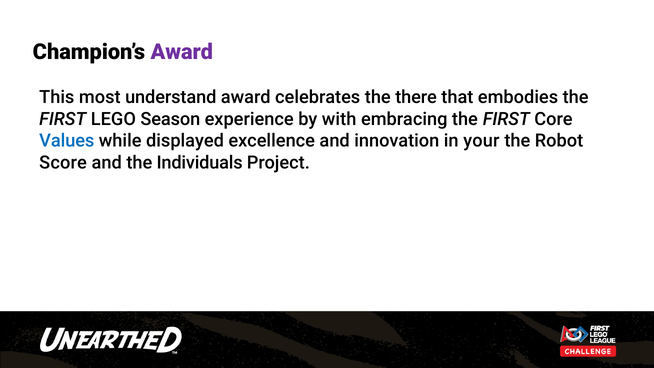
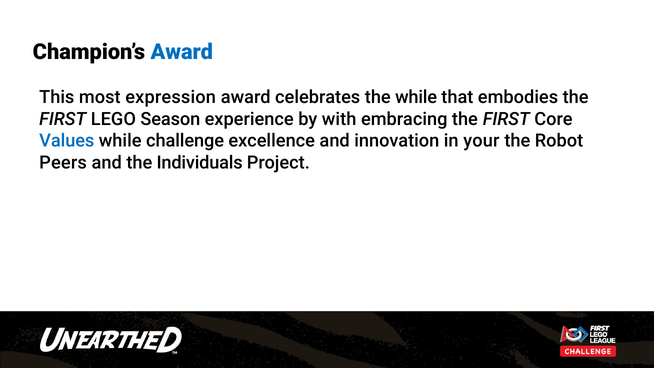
Award at (182, 52) colour: purple -> blue
understand: understand -> expression
the there: there -> while
displayed: displayed -> challenge
Score: Score -> Peers
